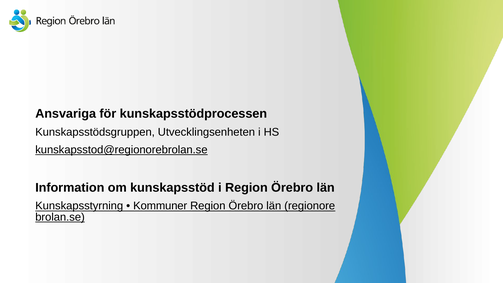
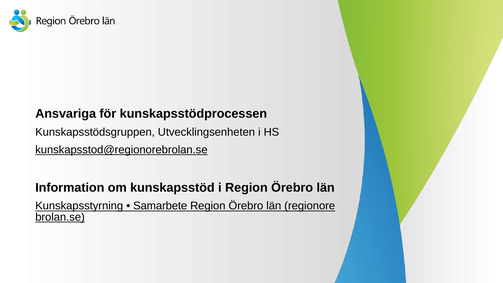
Kommuner: Kommuner -> Samarbete
